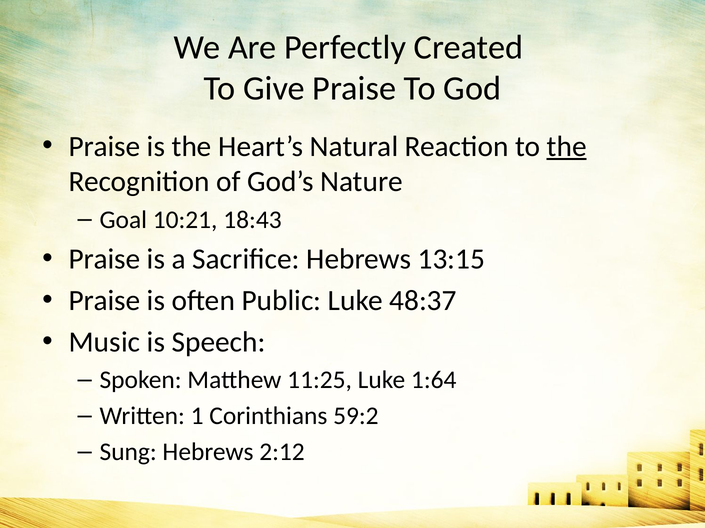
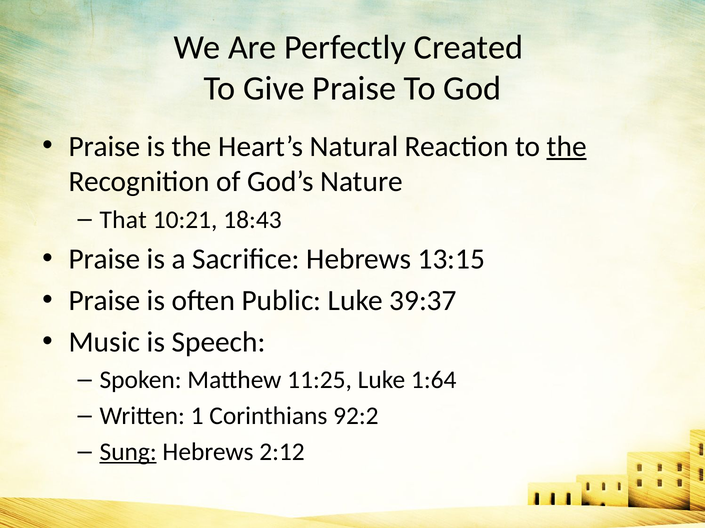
Goal: Goal -> That
48:37: 48:37 -> 39:37
59:2: 59:2 -> 92:2
Sung underline: none -> present
